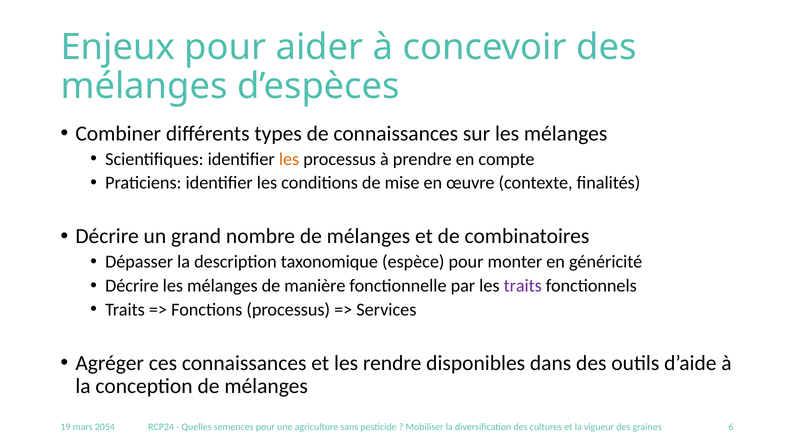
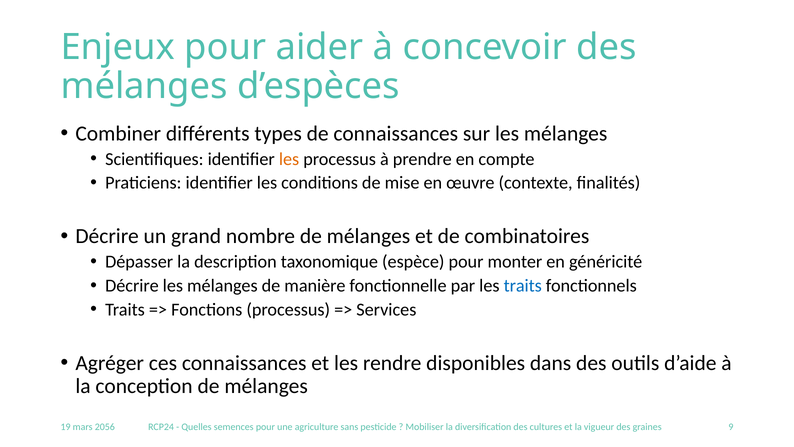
traits at (523, 285) colour: purple -> blue
2054: 2054 -> 2056
6: 6 -> 9
